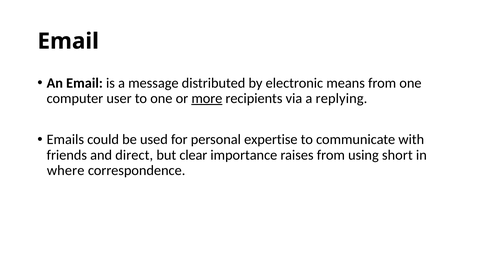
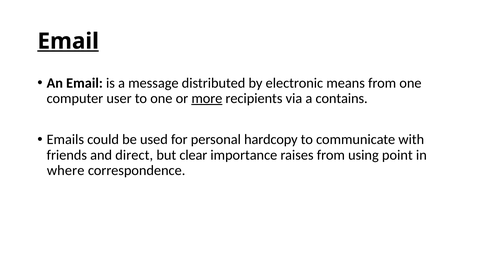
Email at (68, 41) underline: none -> present
replying: replying -> contains
expertise: expertise -> hardcopy
short: short -> point
